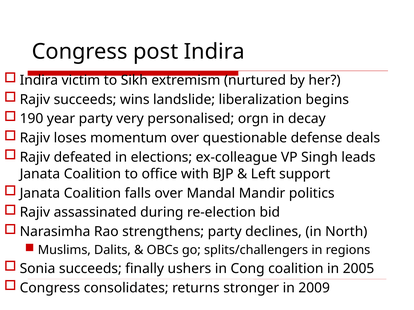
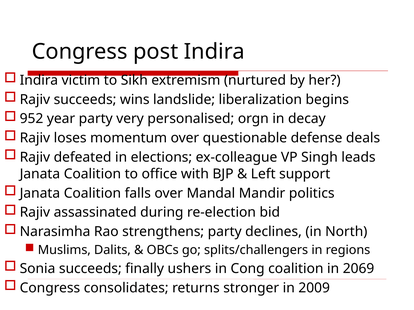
190: 190 -> 952
2005: 2005 -> 2069
